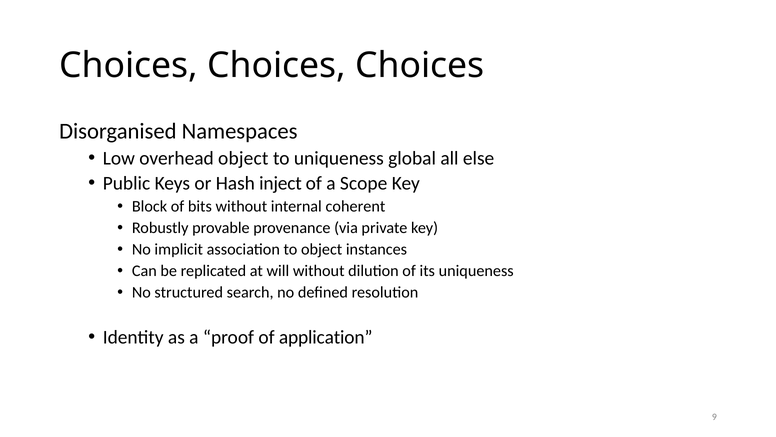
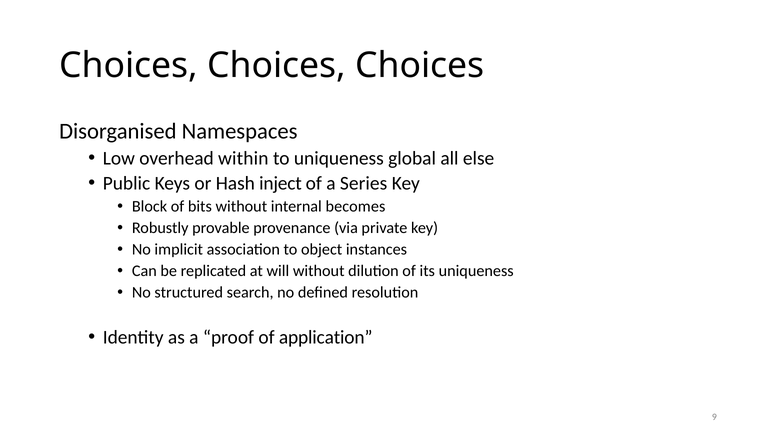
overhead object: object -> within
Scope: Scope -> Series
coherent: coherent -> becomes
